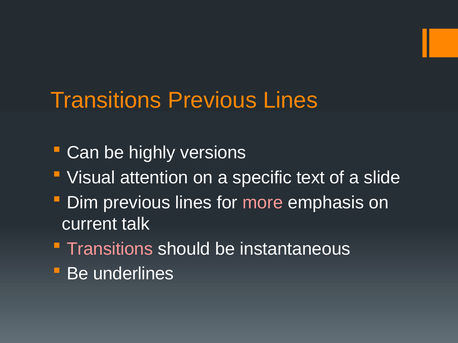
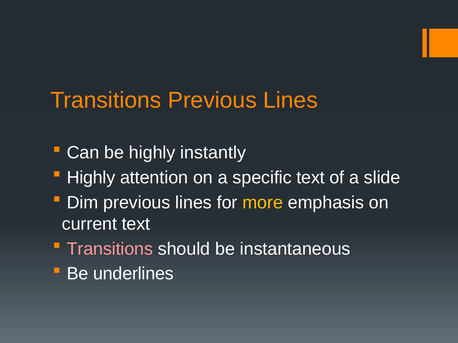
versions: versions -> instantly
Visual at (91, 178): Visual -> Highly
more colour: pink -> yellow
current talk: talk -> text
